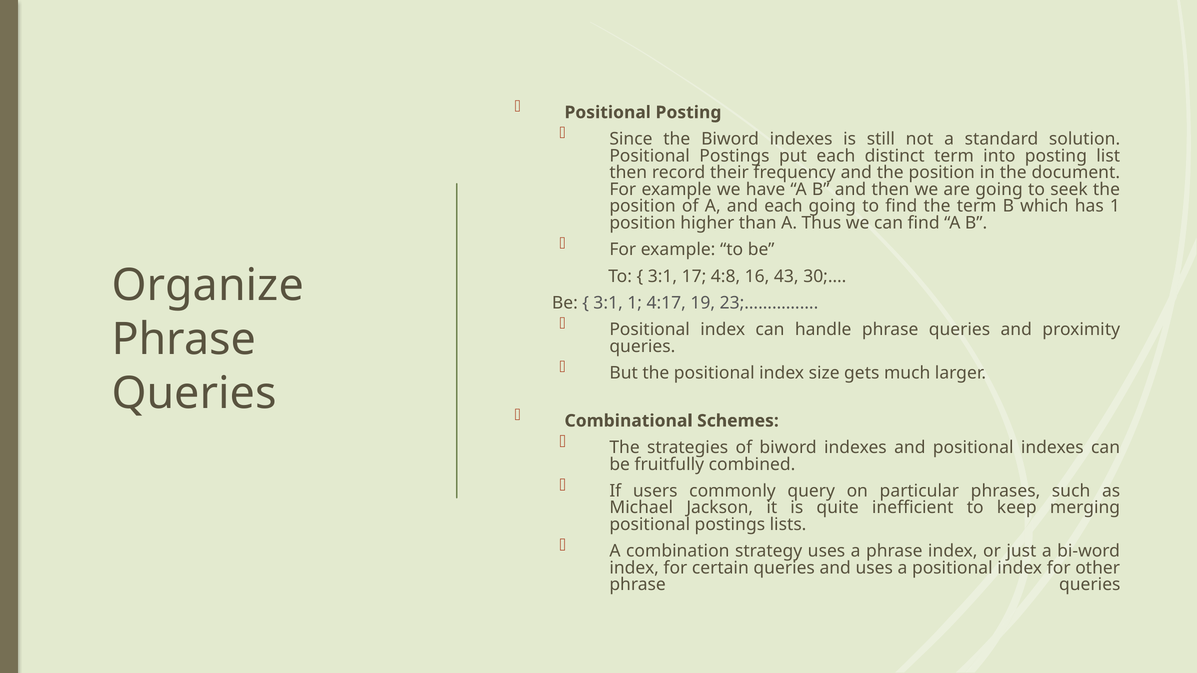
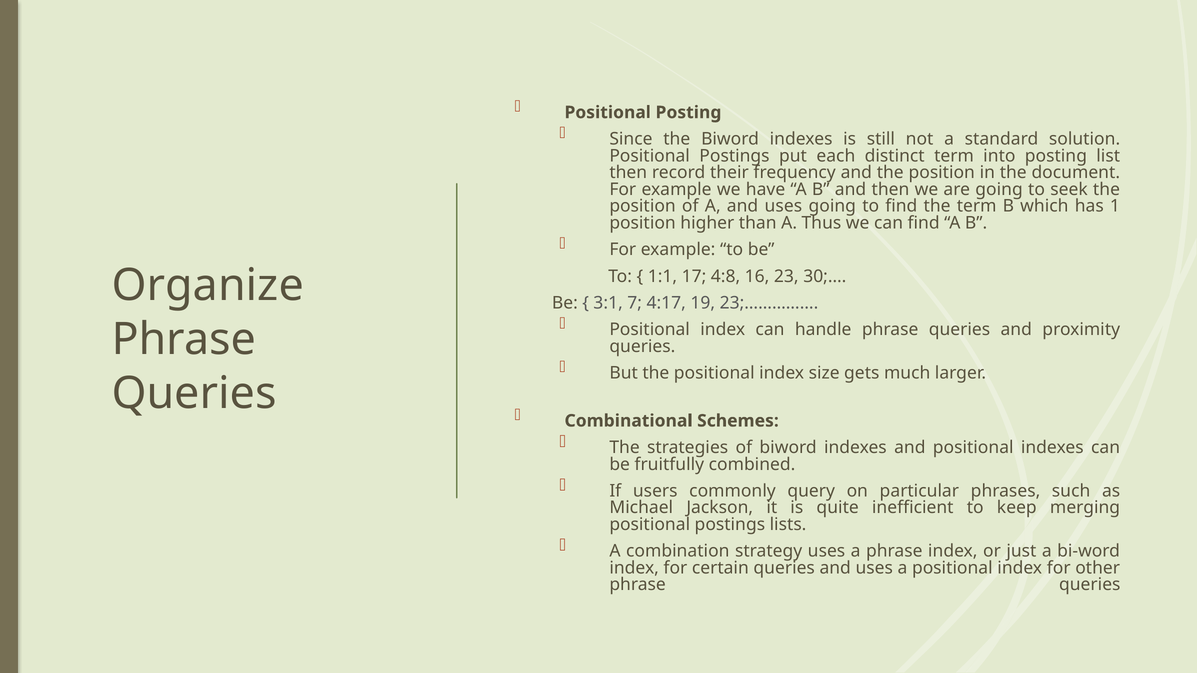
A and each: each -> uses
3:1 at (662, 276): 3:1 -> 1:1
43: 43 -> 23
3:1 1: 1 -> 7
